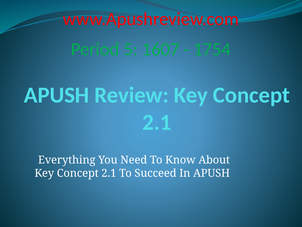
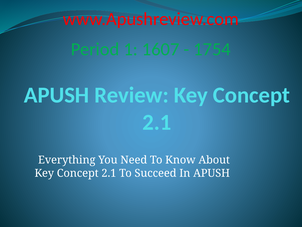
5: 5 -> 1
